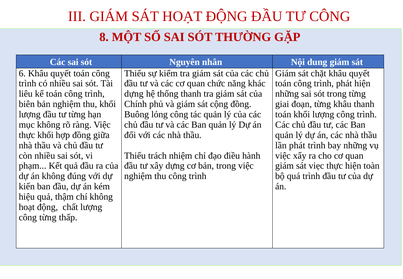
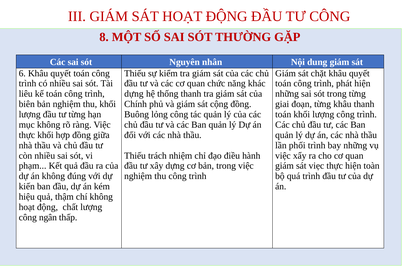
lần phát: phát -> phối
công từng: từng -> ngân
